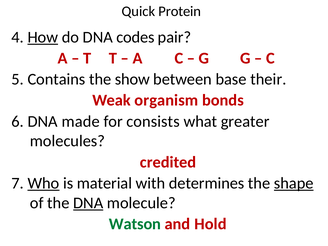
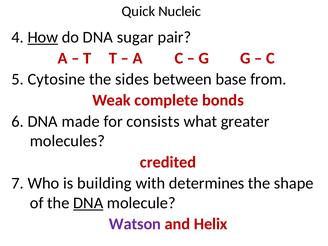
Protein: Protein -> Nucleic
codes: codes -> sugar
Contains: Contains -> Cytosine
show: show -> sides
their: their -> from
organism: organism -> complete
Who underline: present -> none
material: material -> building
shape underline: present -> none
Watson colour: green -> purple
Hold: Hold -> Helix
